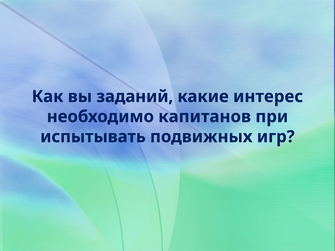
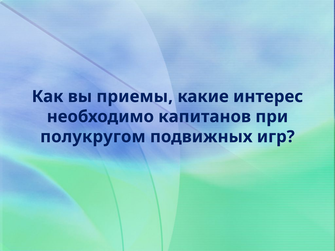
заданий: заданий -> приемы
испытывать: испытывать -> полукругом
